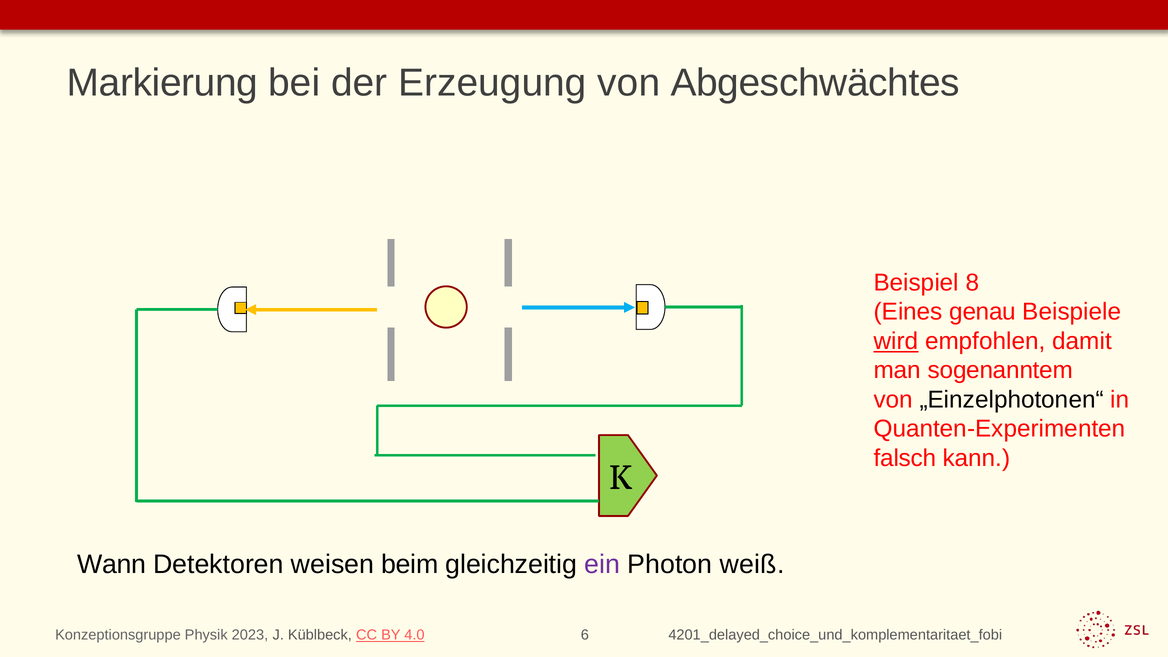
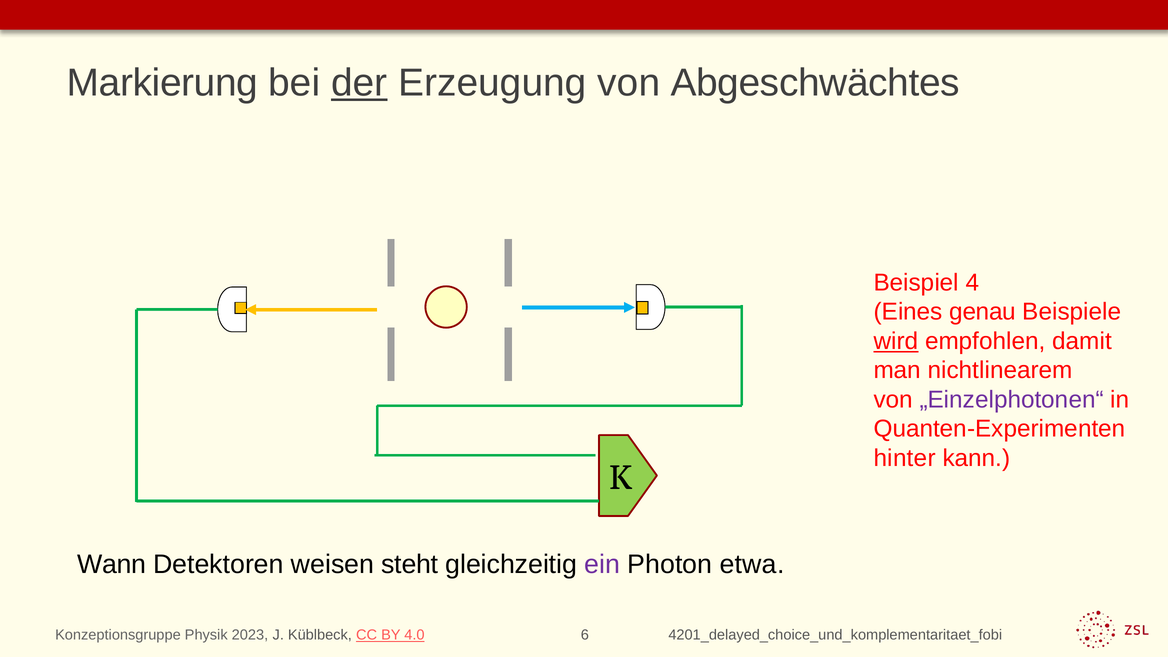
der underline: none -> present
8: 8 -> 4
sogenanntem: sogenanntem -> nichtlinearem
„Einzelphotonen“ colour: black -> purple
falsch: falsch -> hinter
beim: beim -> steht
weiß: weiß -> etwa
